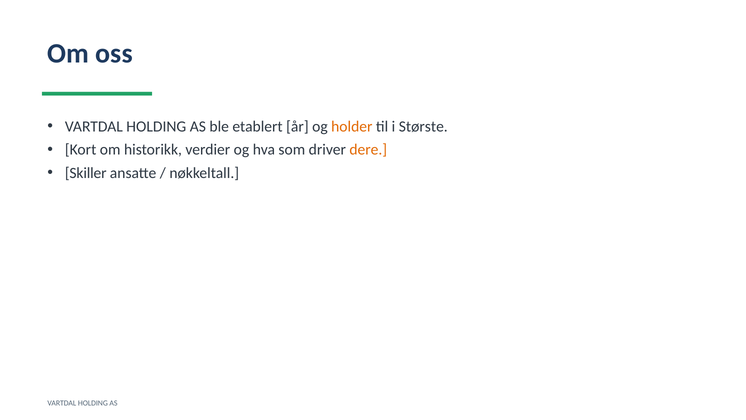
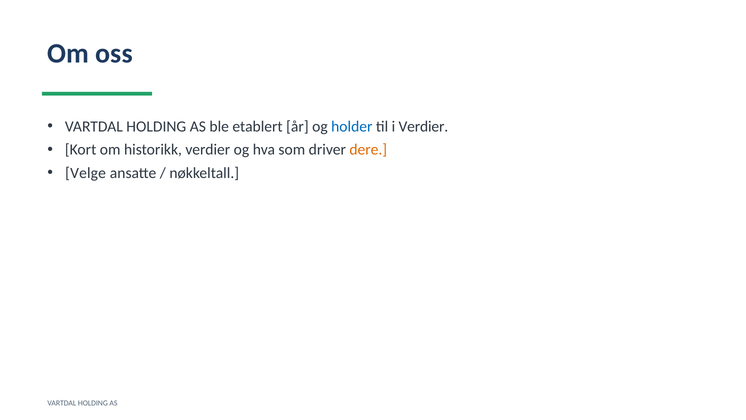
holder colour: orange -> blue
i Største: Største -> Verdier
Skiller: Skiller -> Velge
